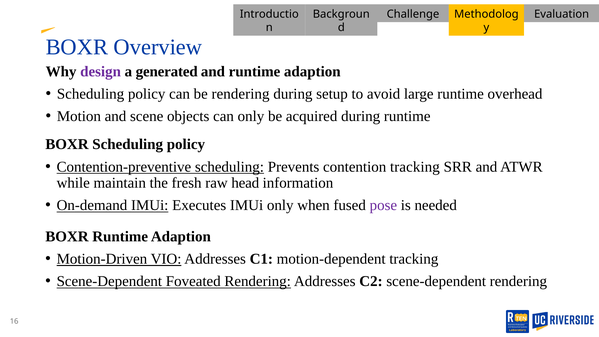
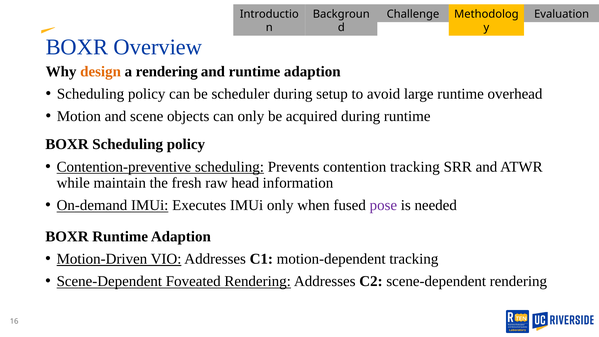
design colour: purple -> orange
a generated: generated -> rendering
be rendering: rendering -> scheduler
